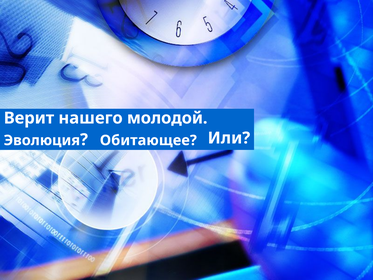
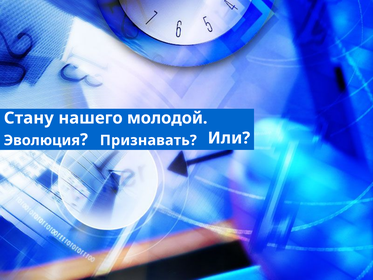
Верит: Верит -> Стану
Обитающее: Обитающее -> Признавать
